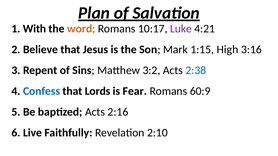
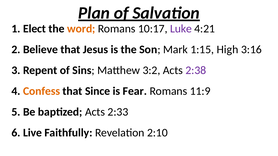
With: With -> Elect
2:38 colour: blue -> purple
Confess colour: blue -> orange
Lords: Lords -> Since
60:9: 60:9 -> 11:9
2:16: 2:16 -> 2:33
